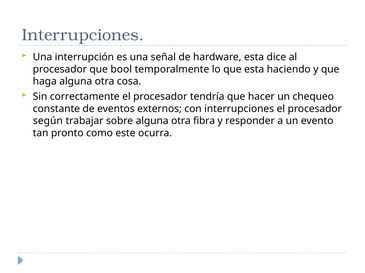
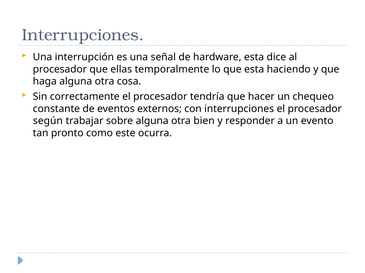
bool: bool -> ellas
fibra: fibra -> bien
